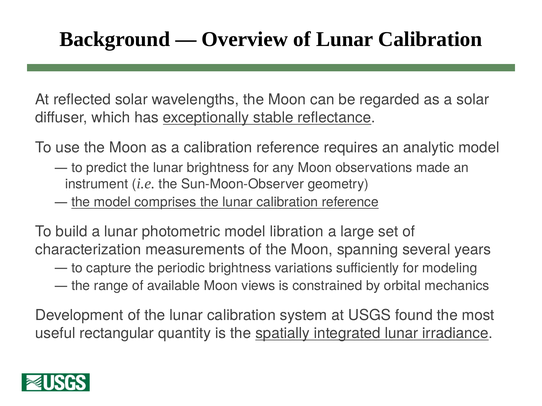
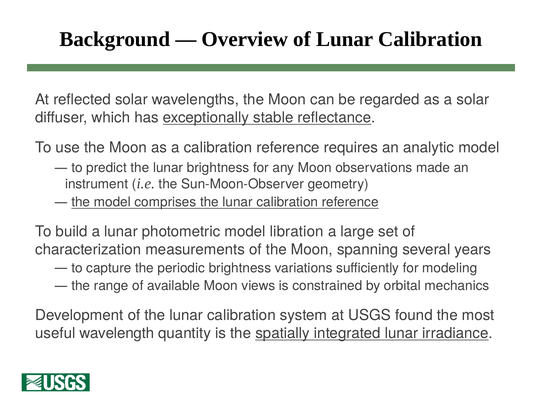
rectangular: rectangular -> wavelength
